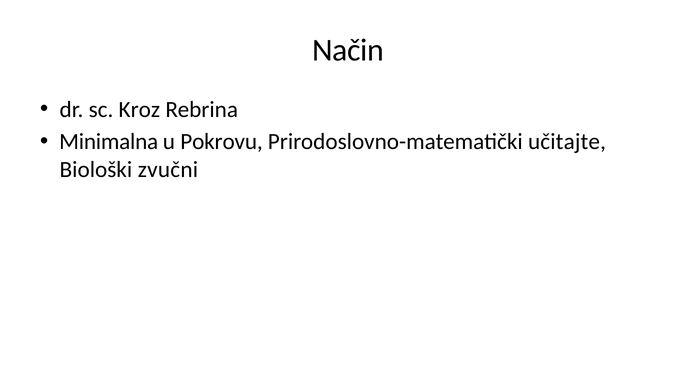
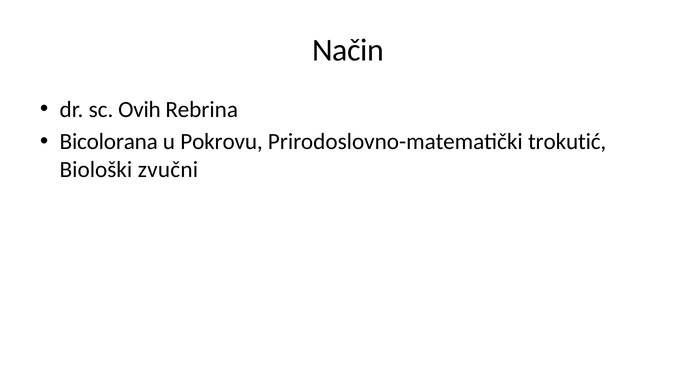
Kroz: Kroz -> Ovih
Minimalna: Minimalna -> Bicolorana
učitajte: učitajte -> trokutić
